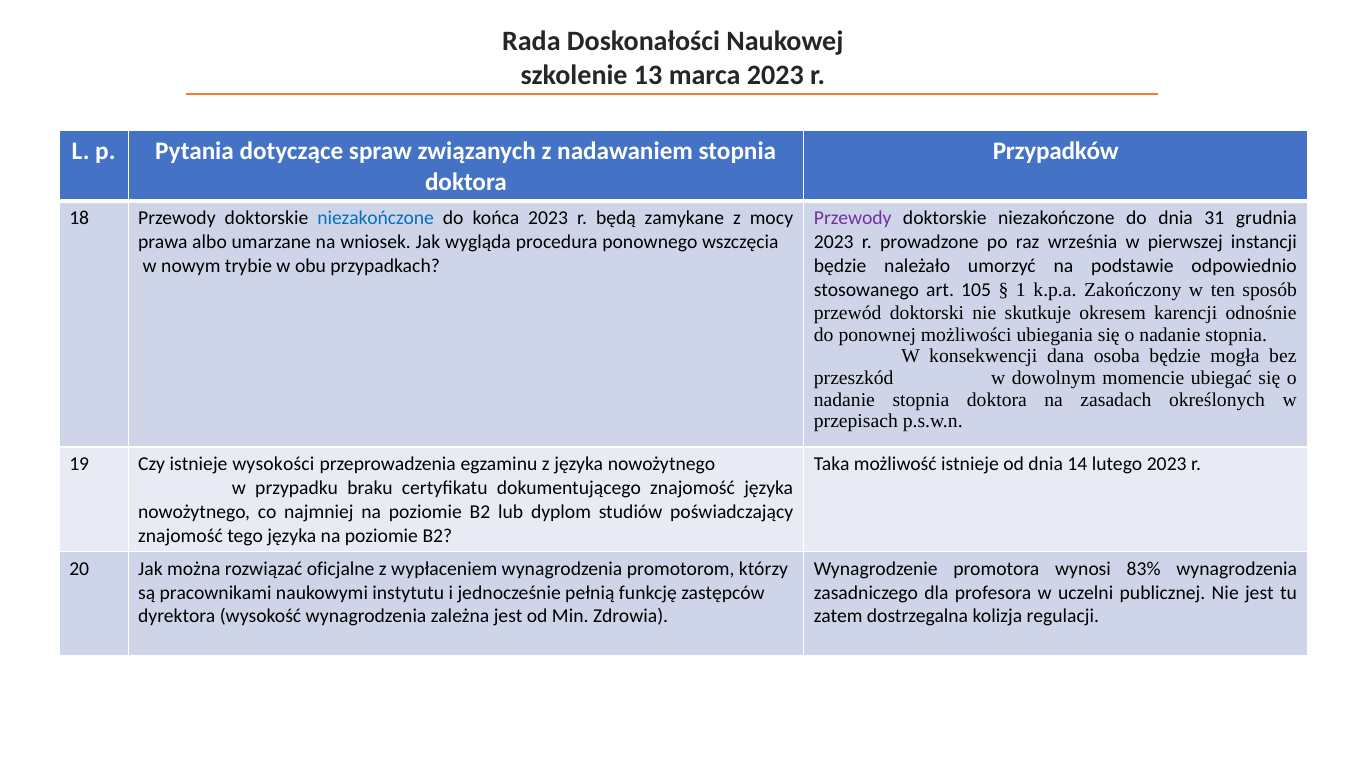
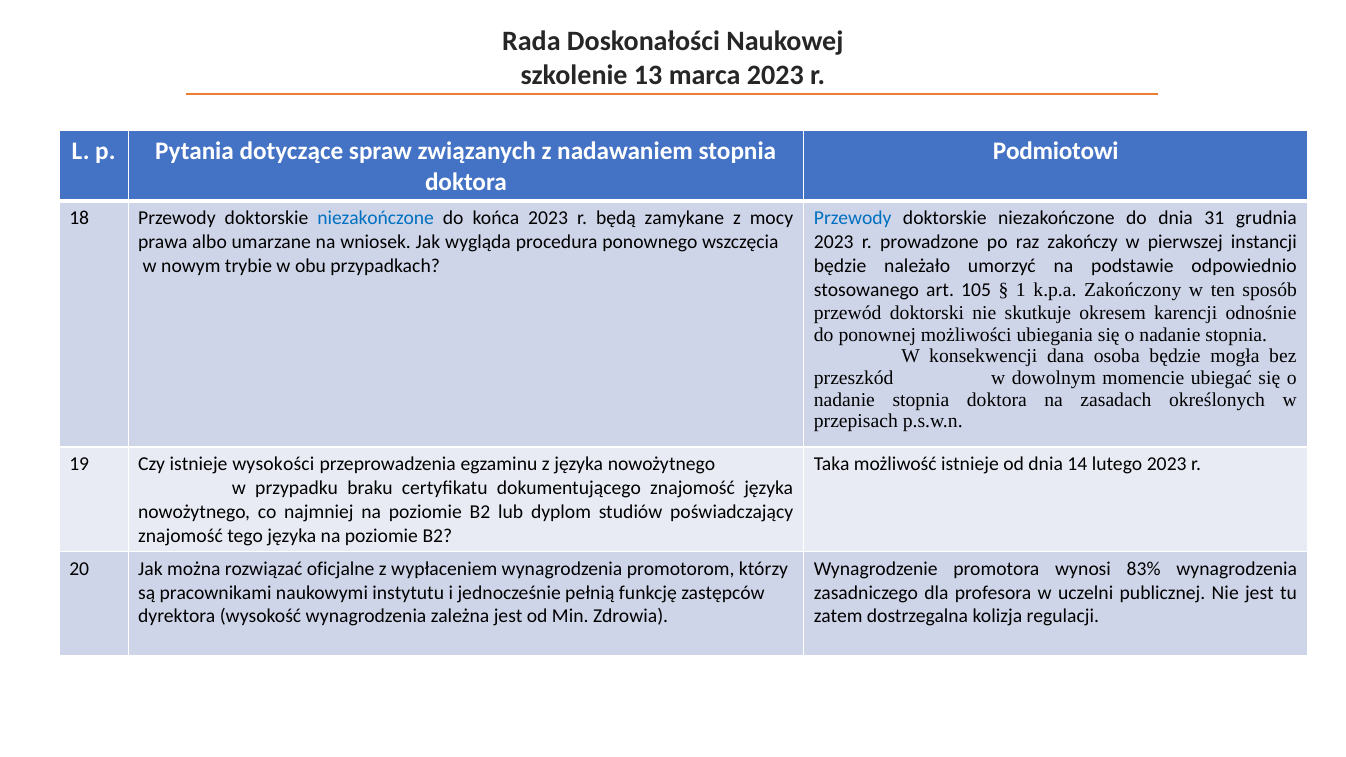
Przypadków: Przypadków -> Podmiotowi
Przewody at (853, 219) colour: purple -> blue
września: września -> zakończy
